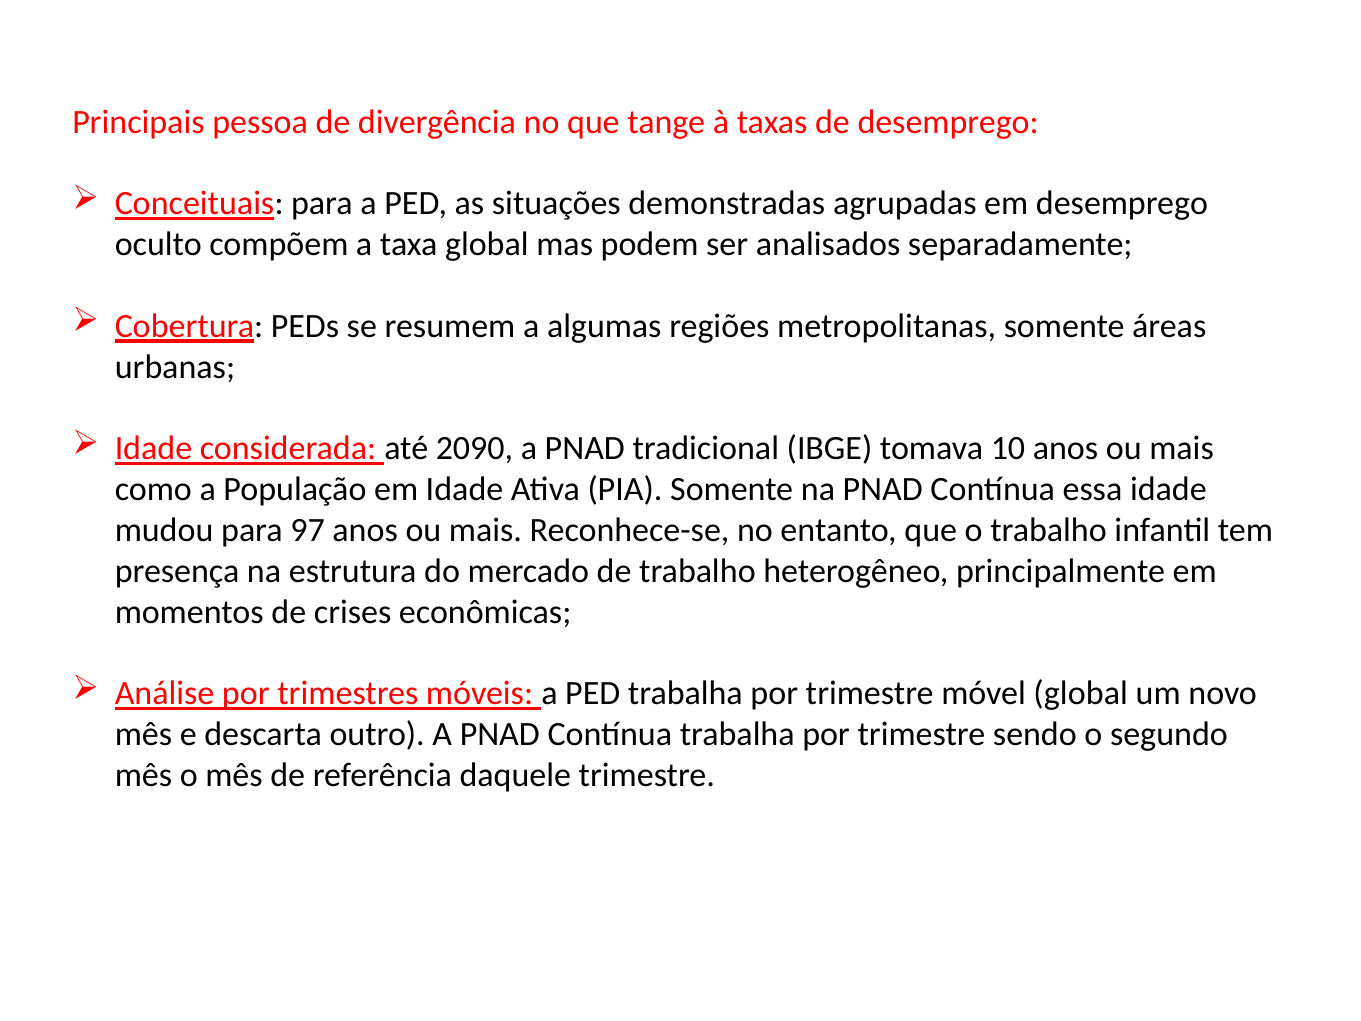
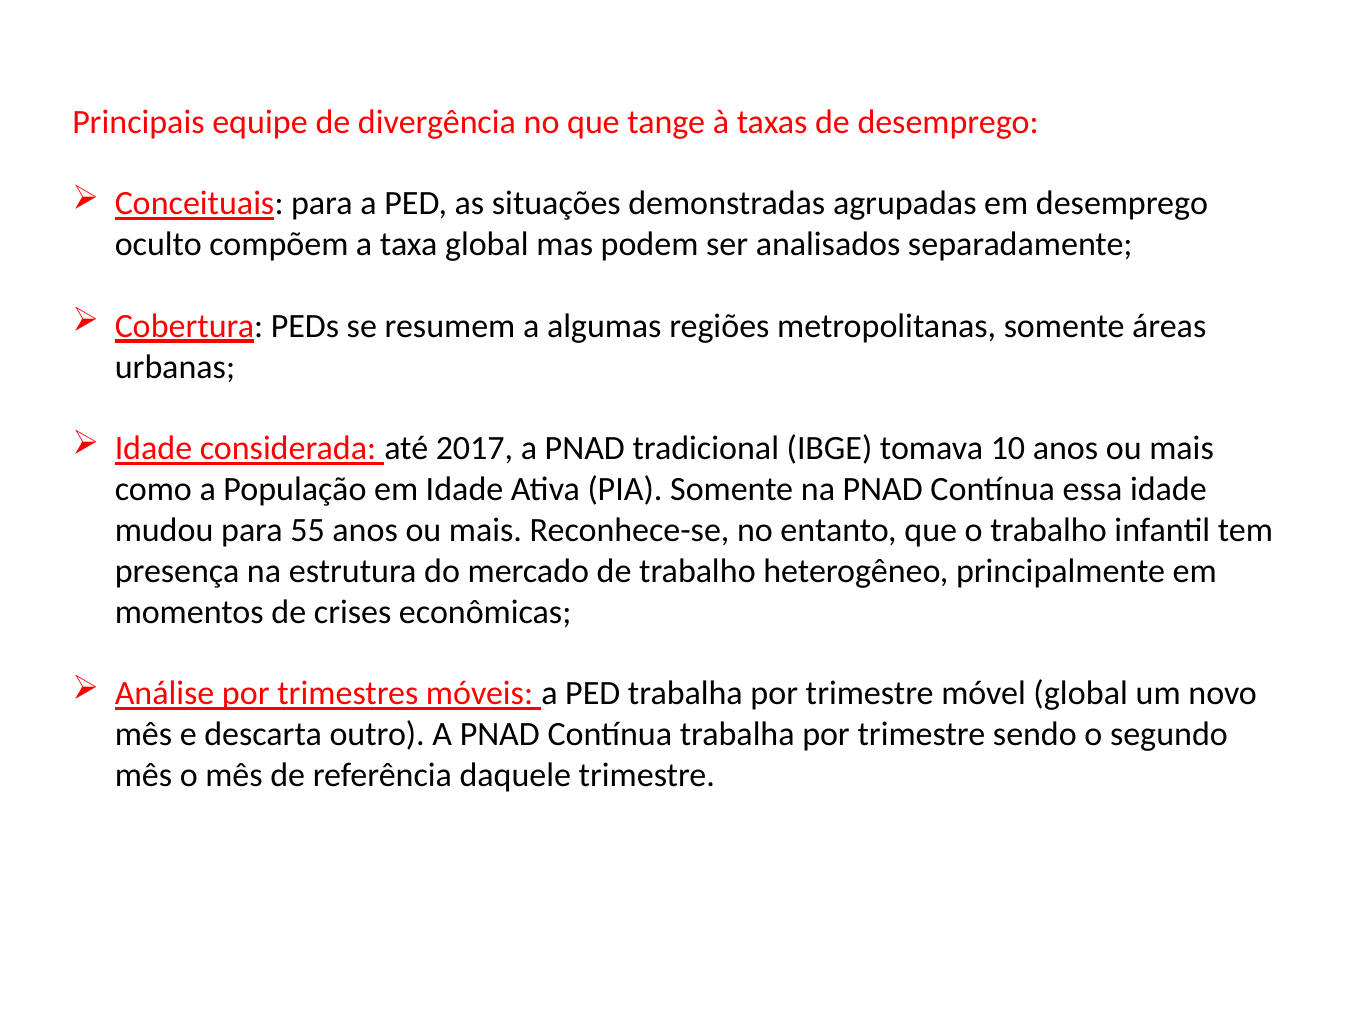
pessoa: pessoa -> equipe
2090: 2090 -> 2017
97: 97 -> 55
